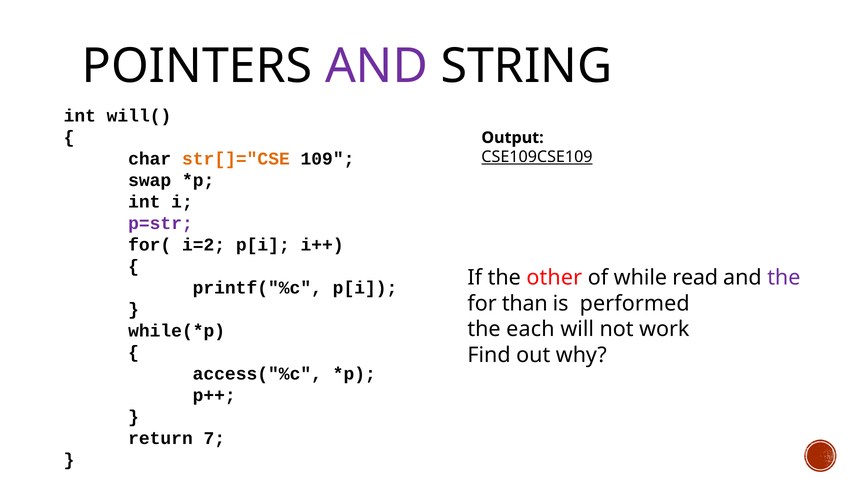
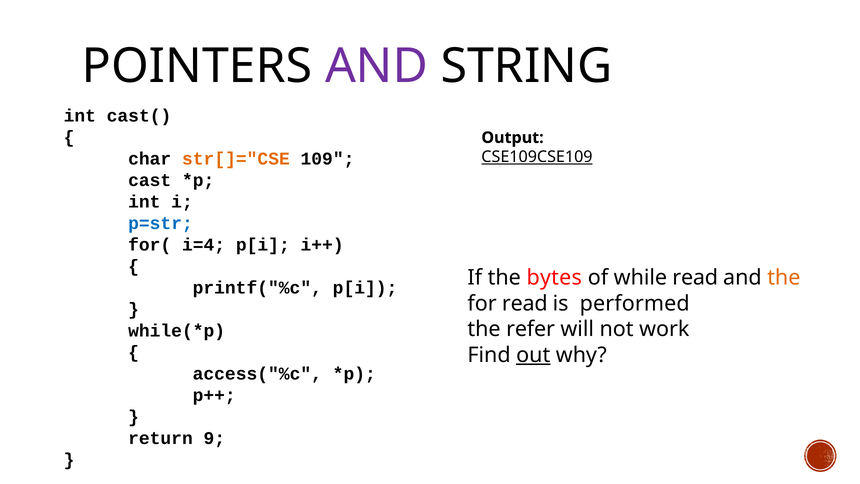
will(: will( -> cast(
swap: swap -> cast
p=str colour: purple -> blue
i=2: i=2 -> i=4
other: other -> bytes
the at (784, 278) colour: purple -> orange
for than: than -> read
each: each -> refer
out underline: none -> present
7: 7 -> 9
